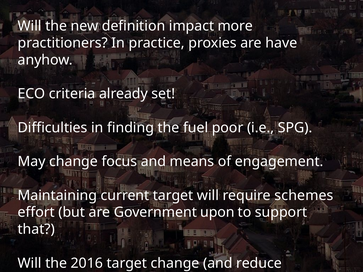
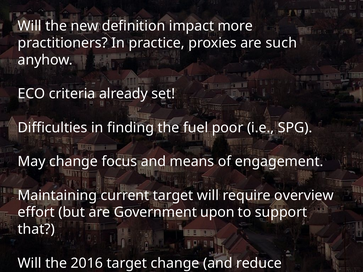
have: have -> such
schemes: schemes -> overview
